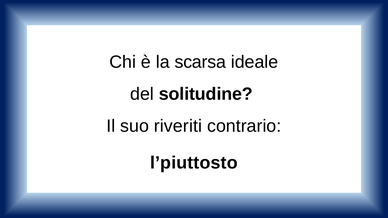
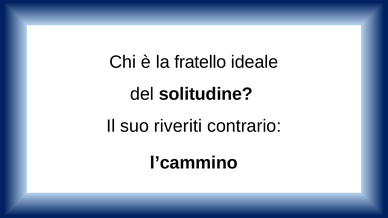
scarsa: scarsa -> fratello
l’piuttosto: l’piuttosto -> l’cammino
